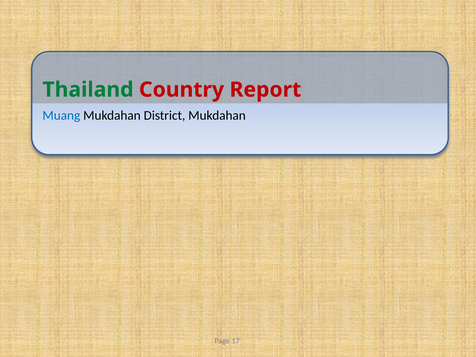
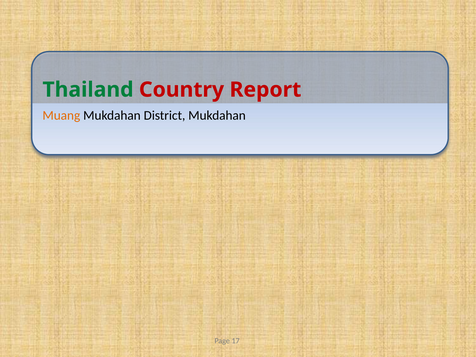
Muang colour: blue -> orange
